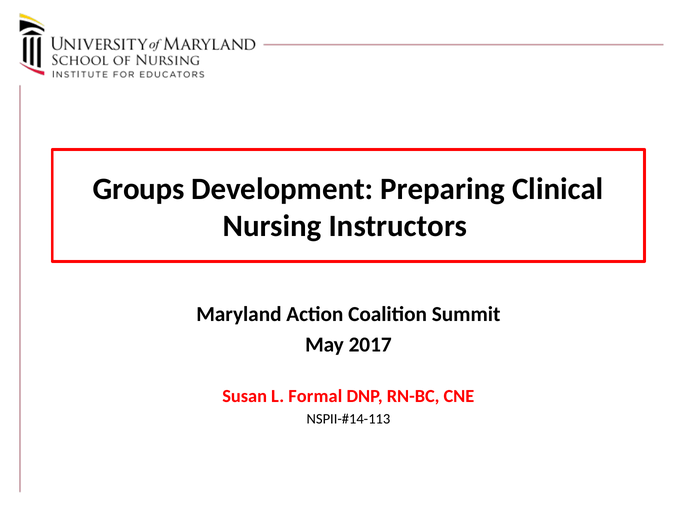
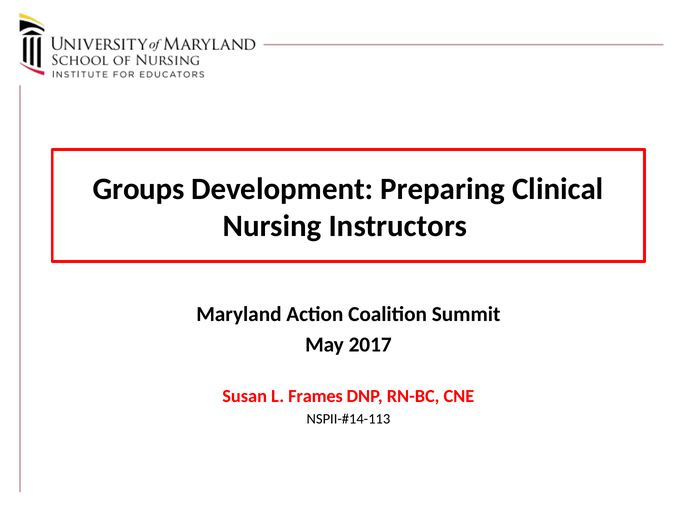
Formal: Formal -> Frames
